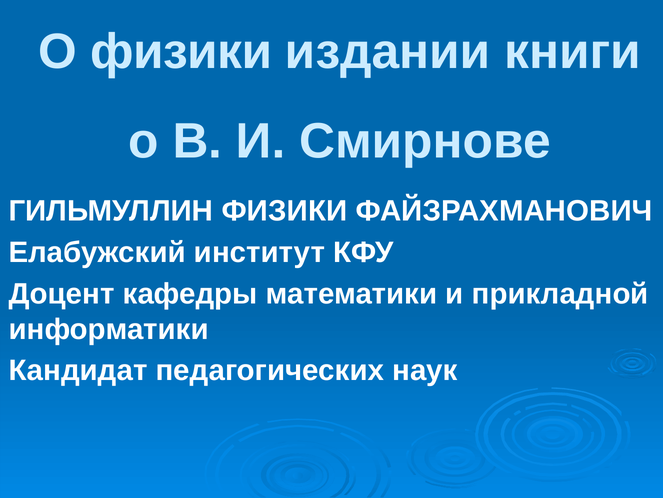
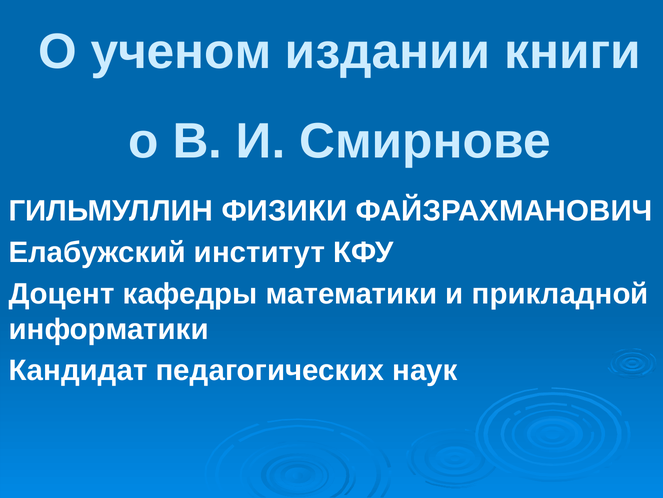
О физики: физики -> ученом
